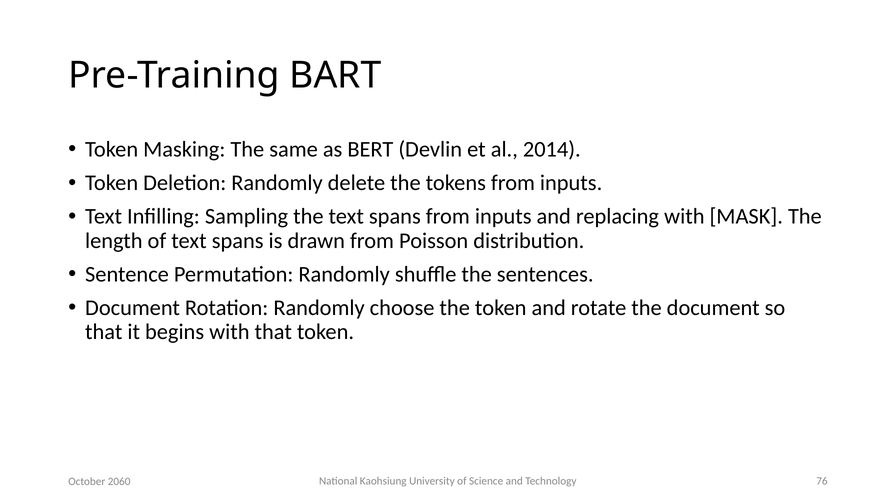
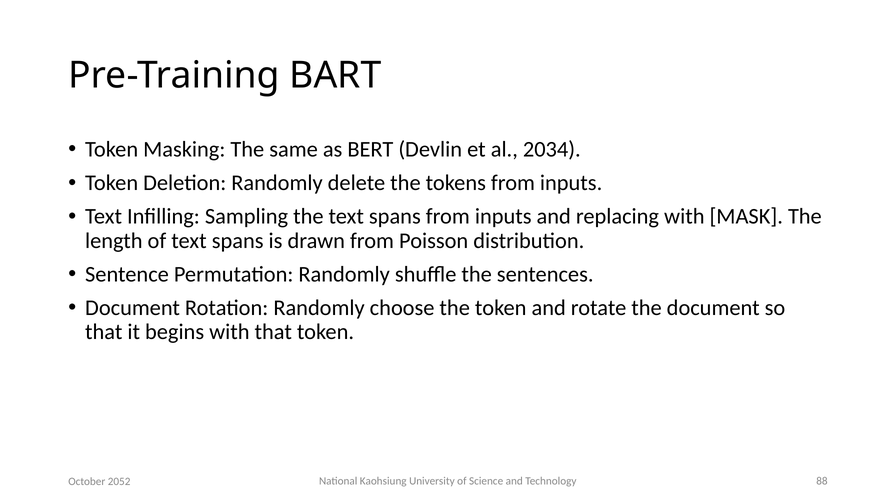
2014: 2014 -> 2034
76: 76 -> 88
2060: 2060 -> 2052
